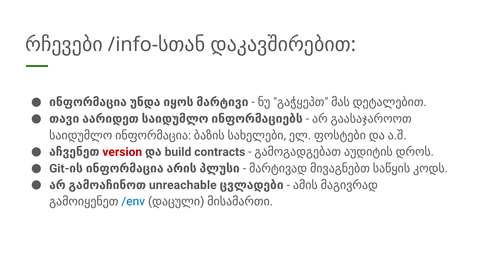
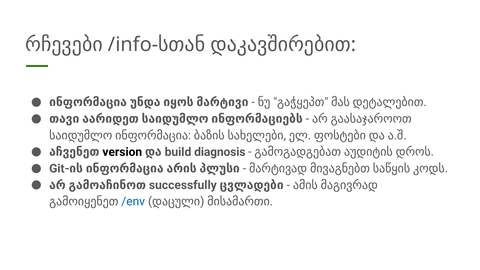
version colour: red -> black
contracts: contracts -> diagnosis
unreachable: unreachable -> successfully
